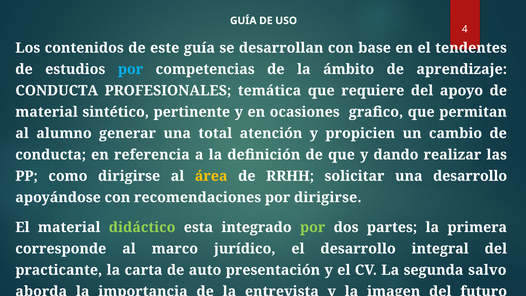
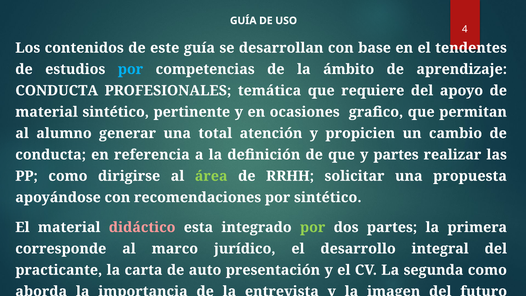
y dando: dando -> partes
área colour: yellow -> light green
una desarrollo: desarrollo -> propuesta
por dirigirse: dirigirse -> sintético
didáctico colour: light green -> pink
segunda salvo: salvo -> como
